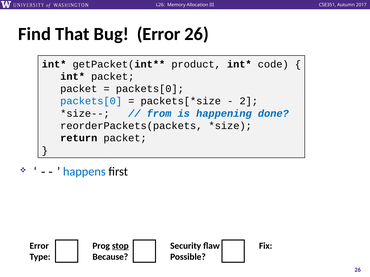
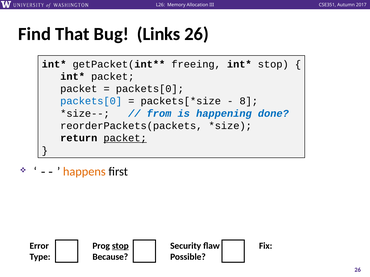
Bug Error: Error -> Links
product: product -> freeing
code at (273, 64): code -> stop
2: 2 -> 8
packet at (125, 138) underline: none -> present
happens colour: blue -> orange
